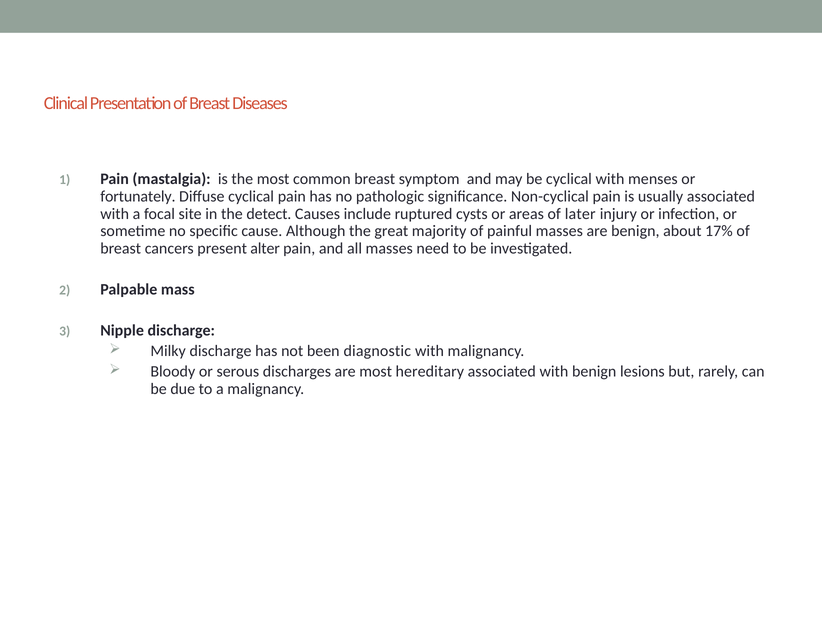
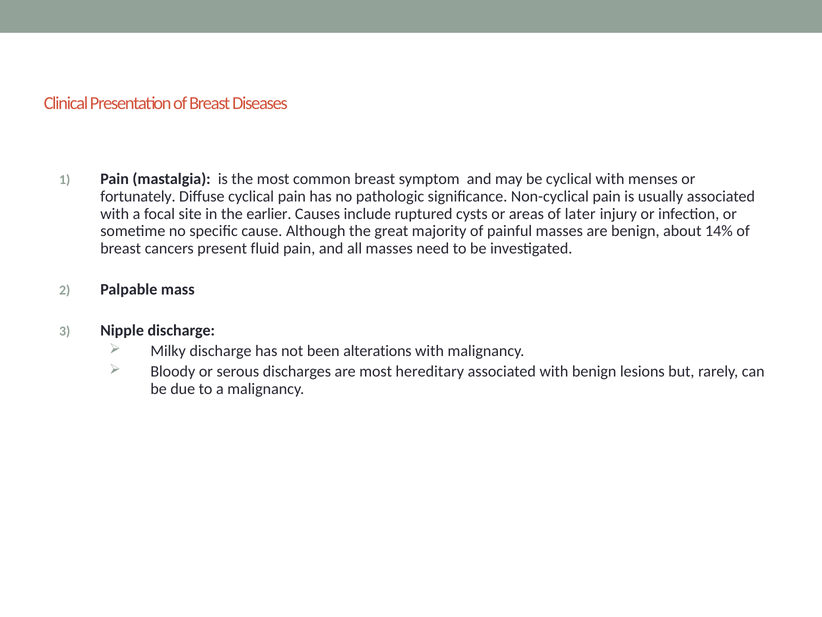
detect: detect -> earlier
17%: 17% -> 14%
alter: alter -> fluid
diagnostic: diagnostic -> alterations
